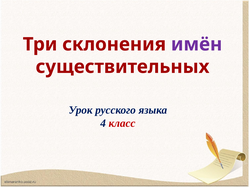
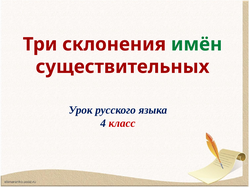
имён colour: purple -> green
